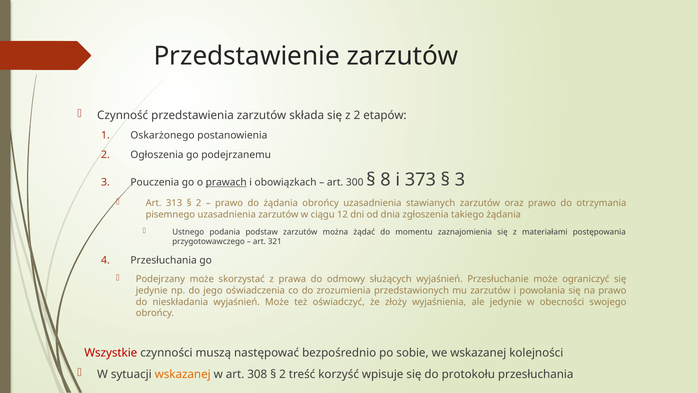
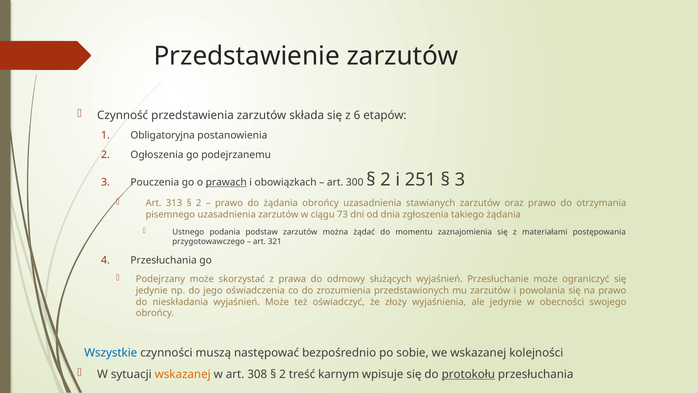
z 2: 2 -> 6
Oskarżonego: Oskarżonego -> Obligatoryjna
8 at (385, 180): 8 -> 2
373: 373 -> 251
12: 12 -> 73
Wszystkie colour: red -> blue
korzyść: korzyść -> karnym
protokołu underline: none -> present
